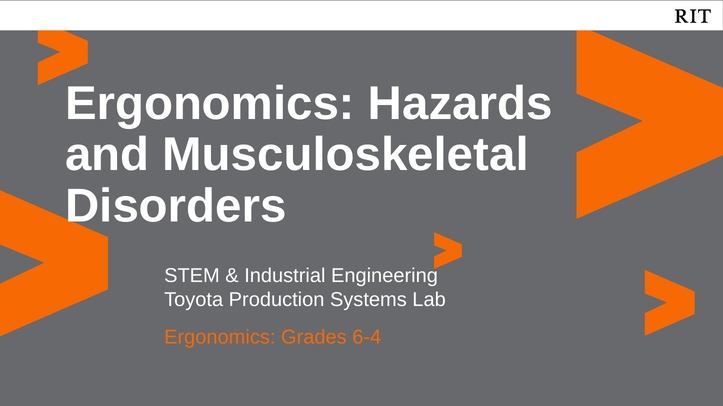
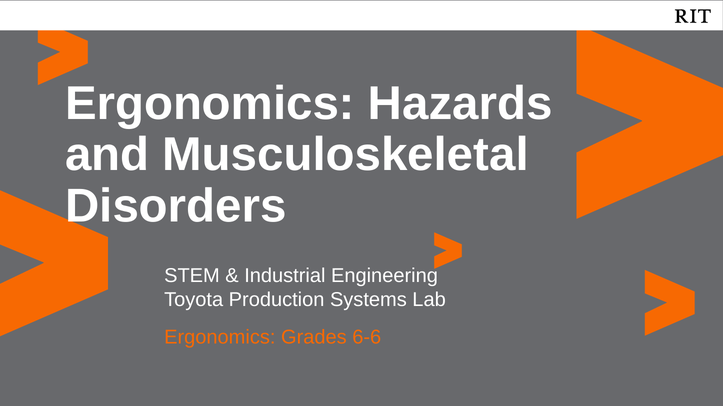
6-4: 6-4 -> 6-6
